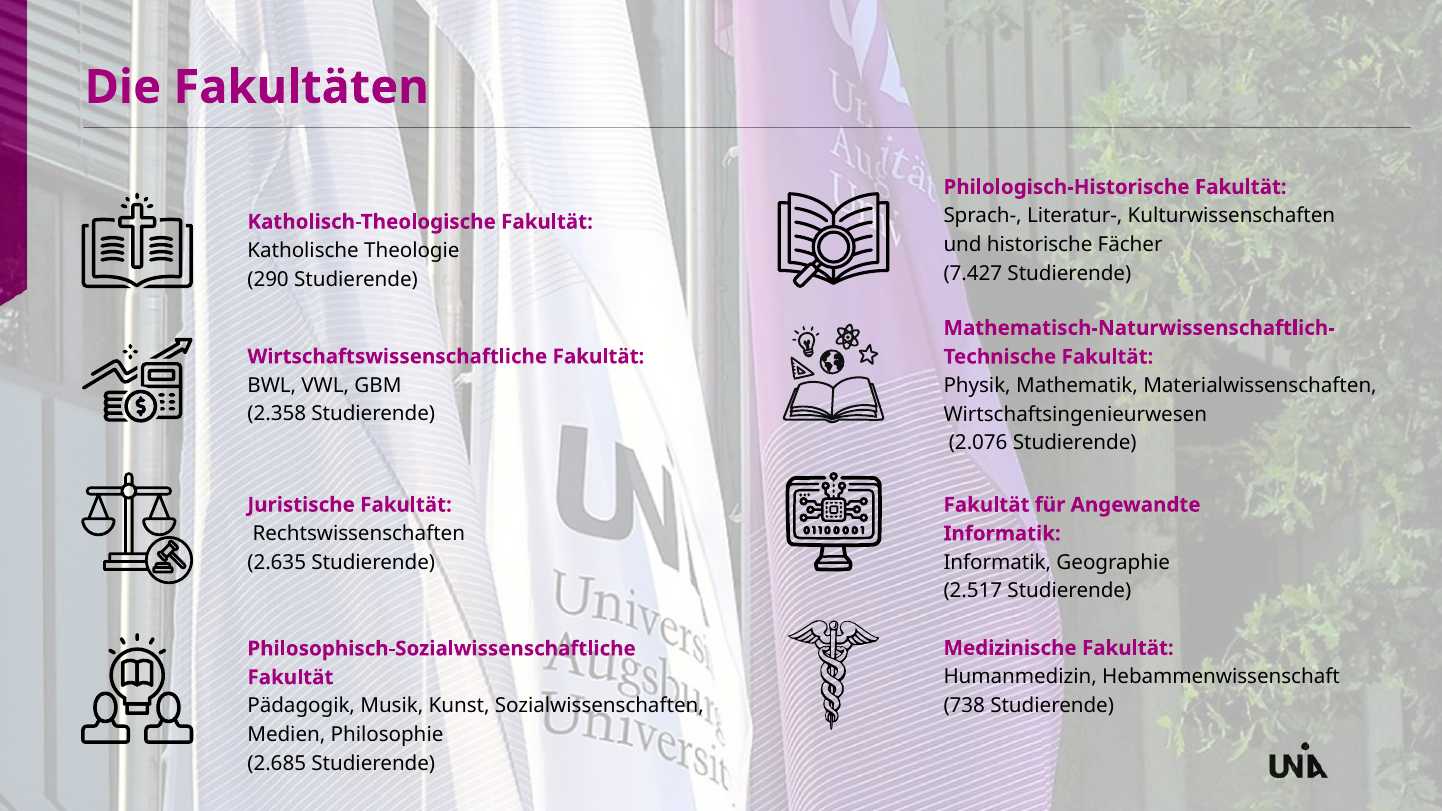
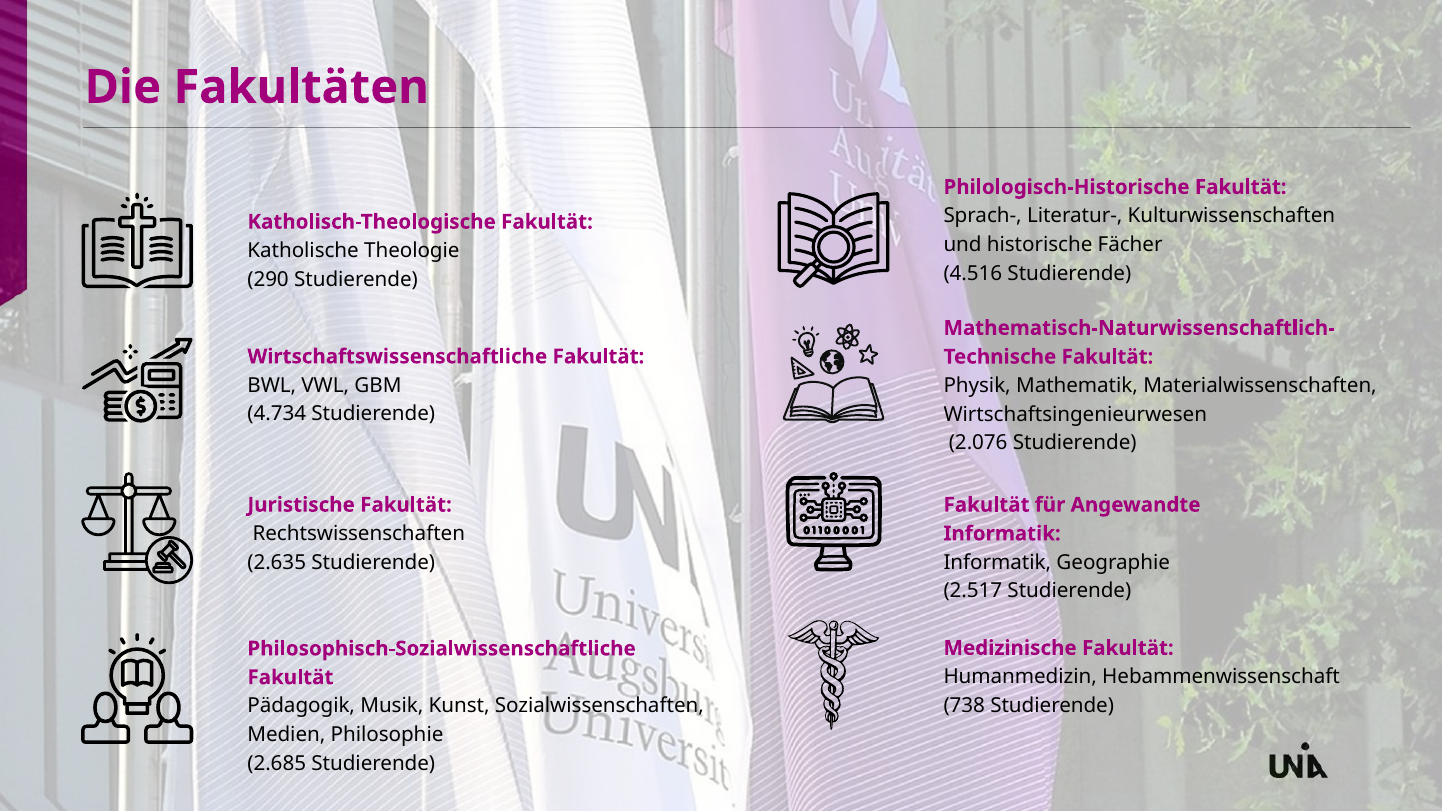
7.427: 7.427 -> 4.516
2.358: 2.358 -> 4.734
